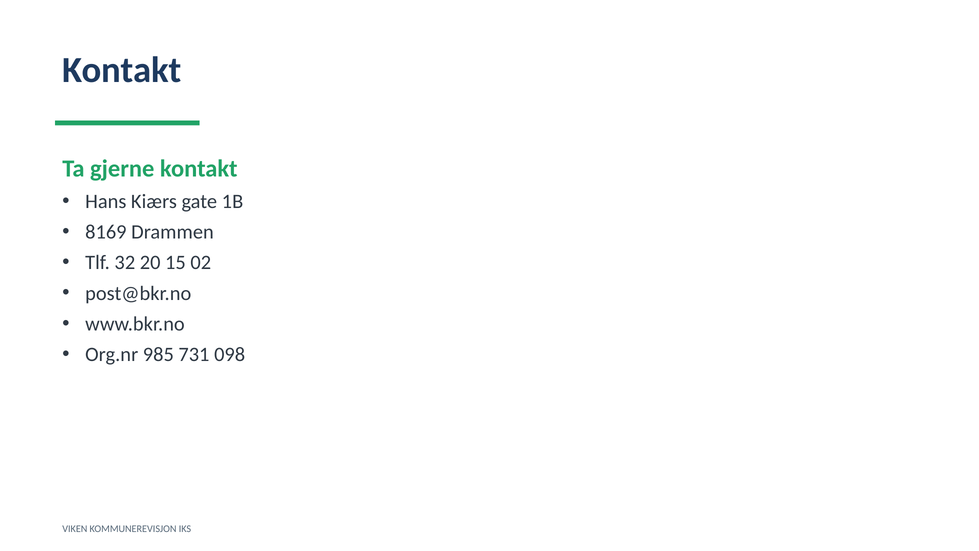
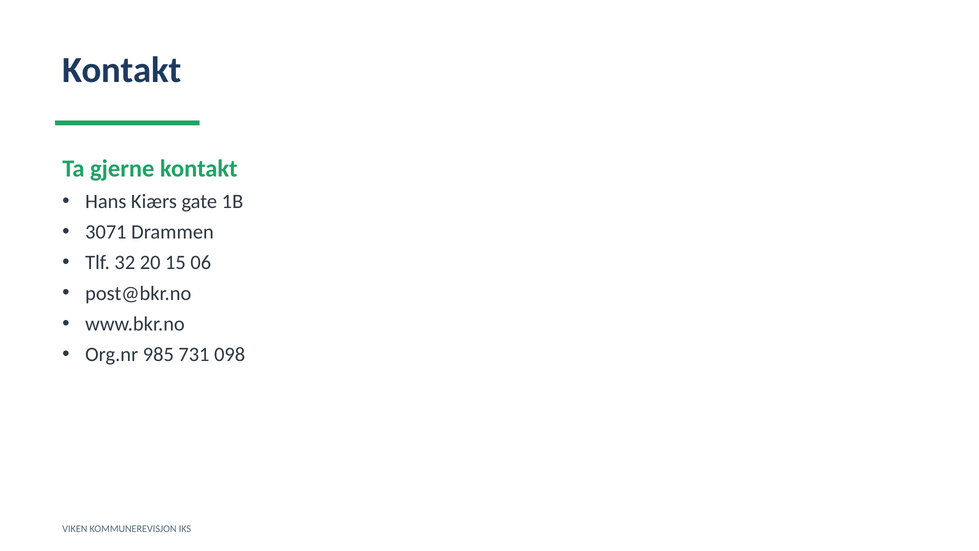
8169: 8169 -> 3071
02: 02 -> 06
